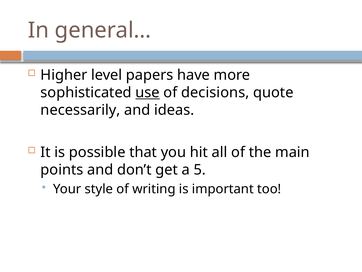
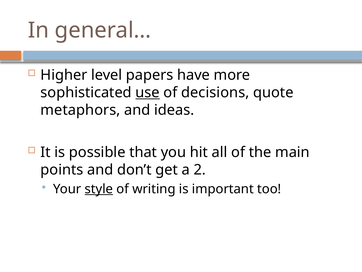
necessarily: necessarily -> metaphors
5: 5 -> 2
style underline: none -> present
